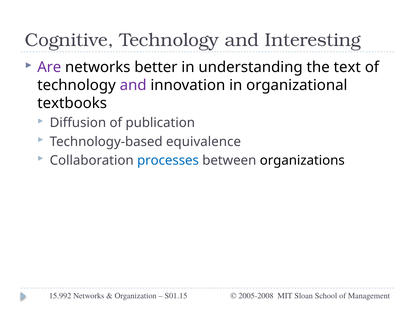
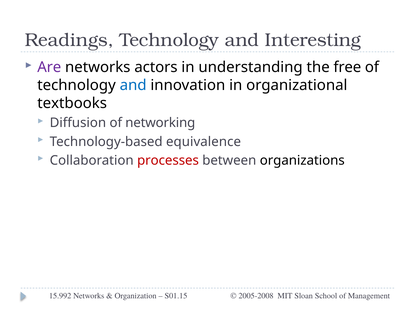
Cognitive: Cognitive -> Readings
better: better -> actors
text: text -> free
and at (133, 85) colour: purple -> blue
publication: publication -> networking
processes colour: blue -> red
